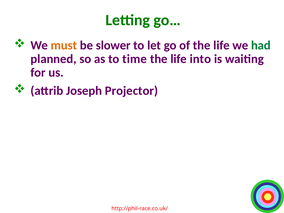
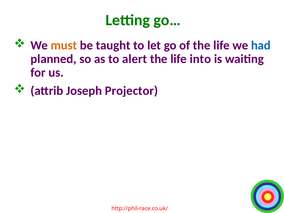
slower: slower -> taught
had colour: green -> blue
time: time -> alert
